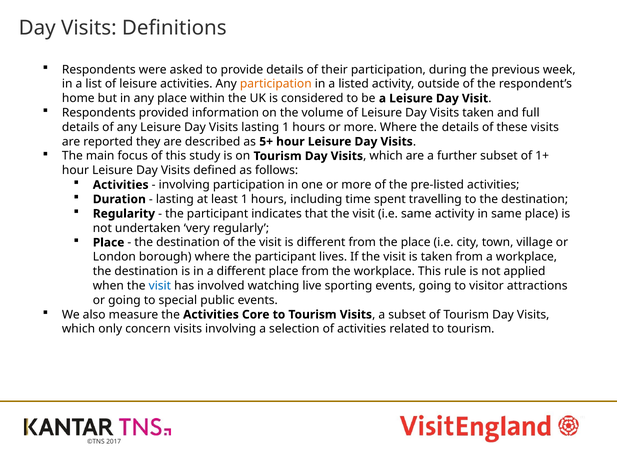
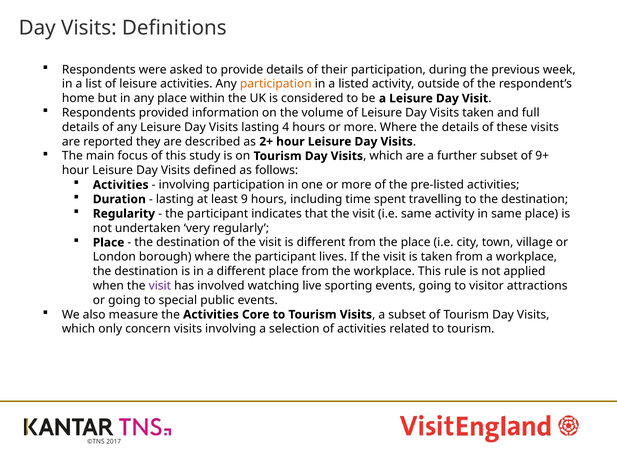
lasting 1: 1 -> 4
5+: 5+ -> 2+
1+: 1+ -> 9+
least 1: 1 -> 9
visit at (160, 286) colour: blue -> purple
